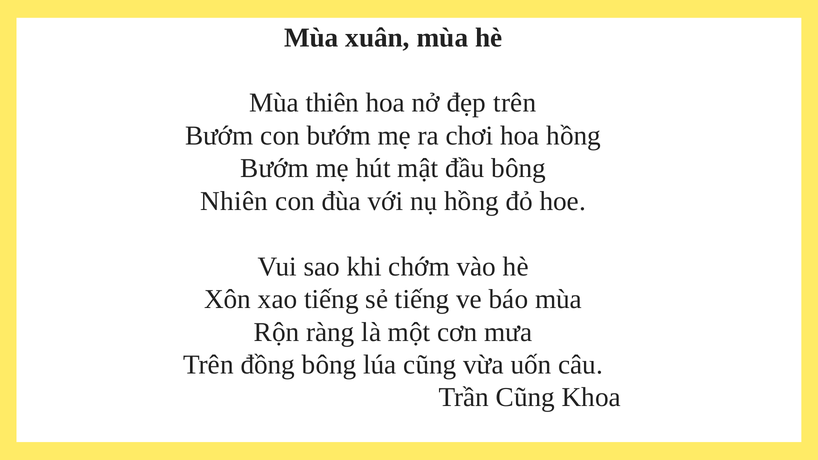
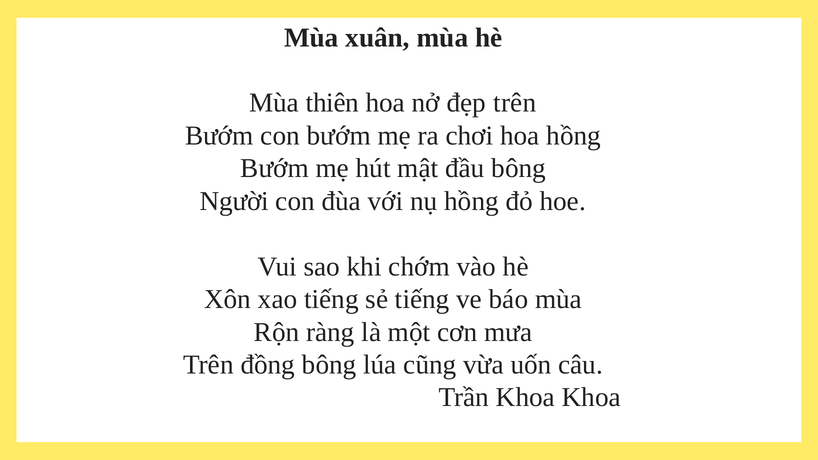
Nhiên: Nhiên -> Người
Trần Cũng: Cũng -> Khoa
